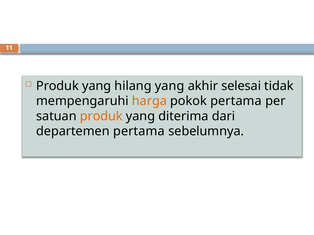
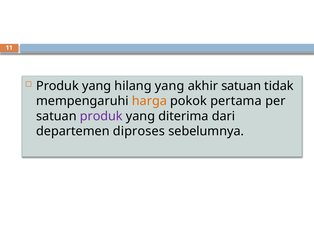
akhir selesai: selesai -> satuan
produk at (101, 116) colour: orange -> purple
departemen pertama: pertama -> diproses
